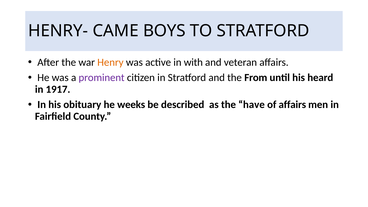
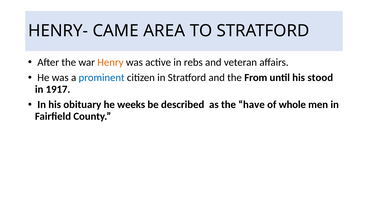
BOYS: BOYS -> AREA
with: with -> rebs
prominent colour: purple -> blue
heard: heard -> stood
of affairs: affairs -> whole
